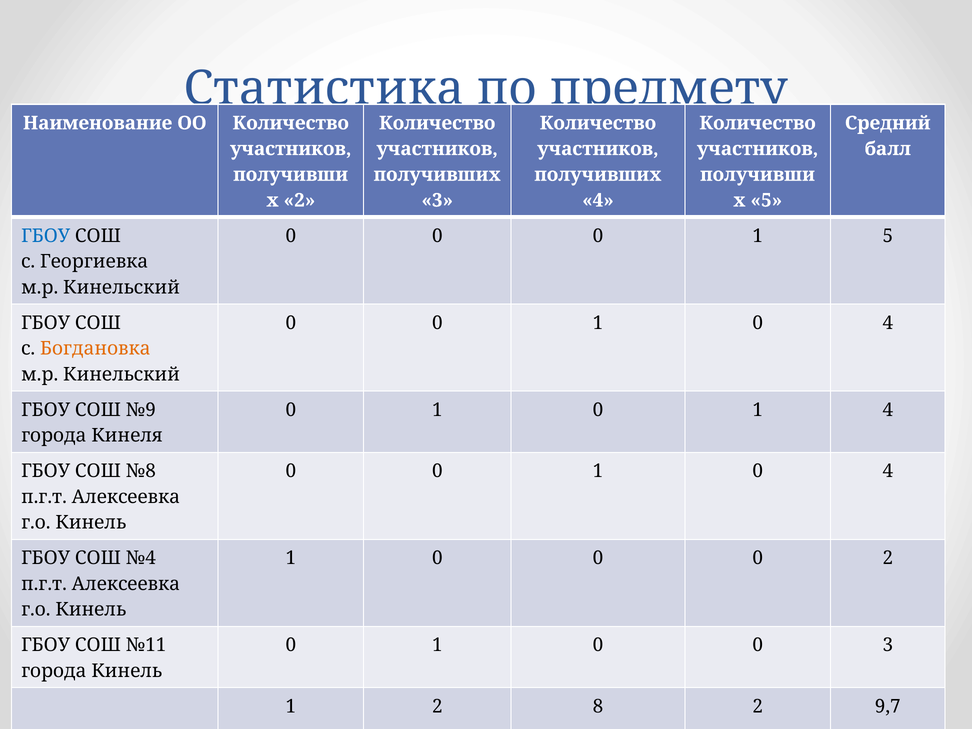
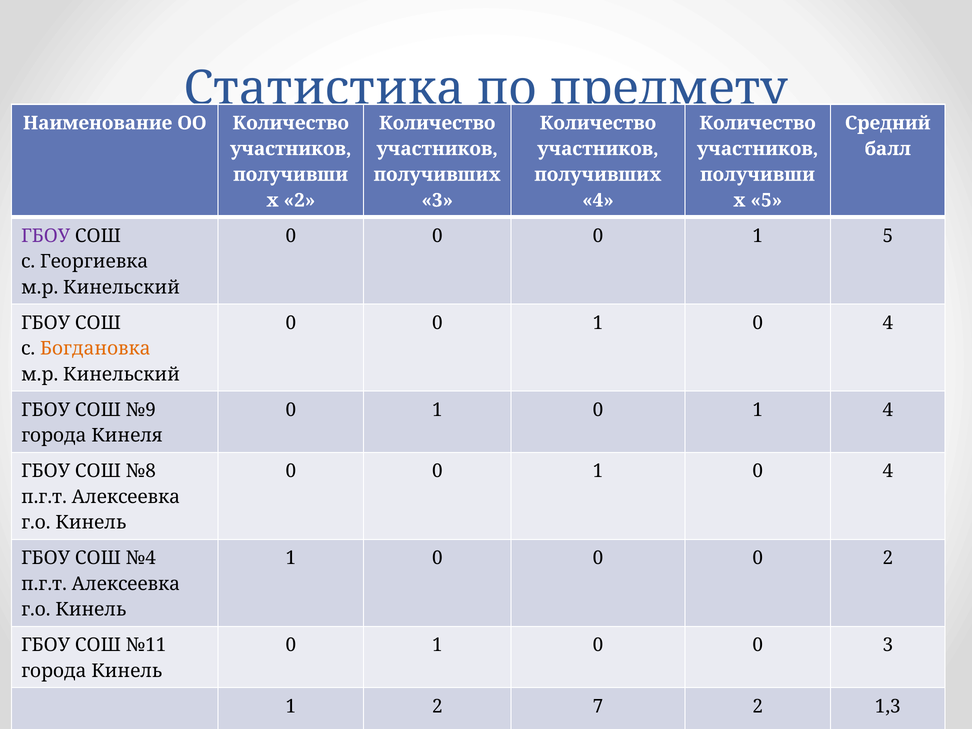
ГБОУ at (46, 236) colour: blue -> purple
8: 8 -> 7
9,7: 9,7 -> 1,3
